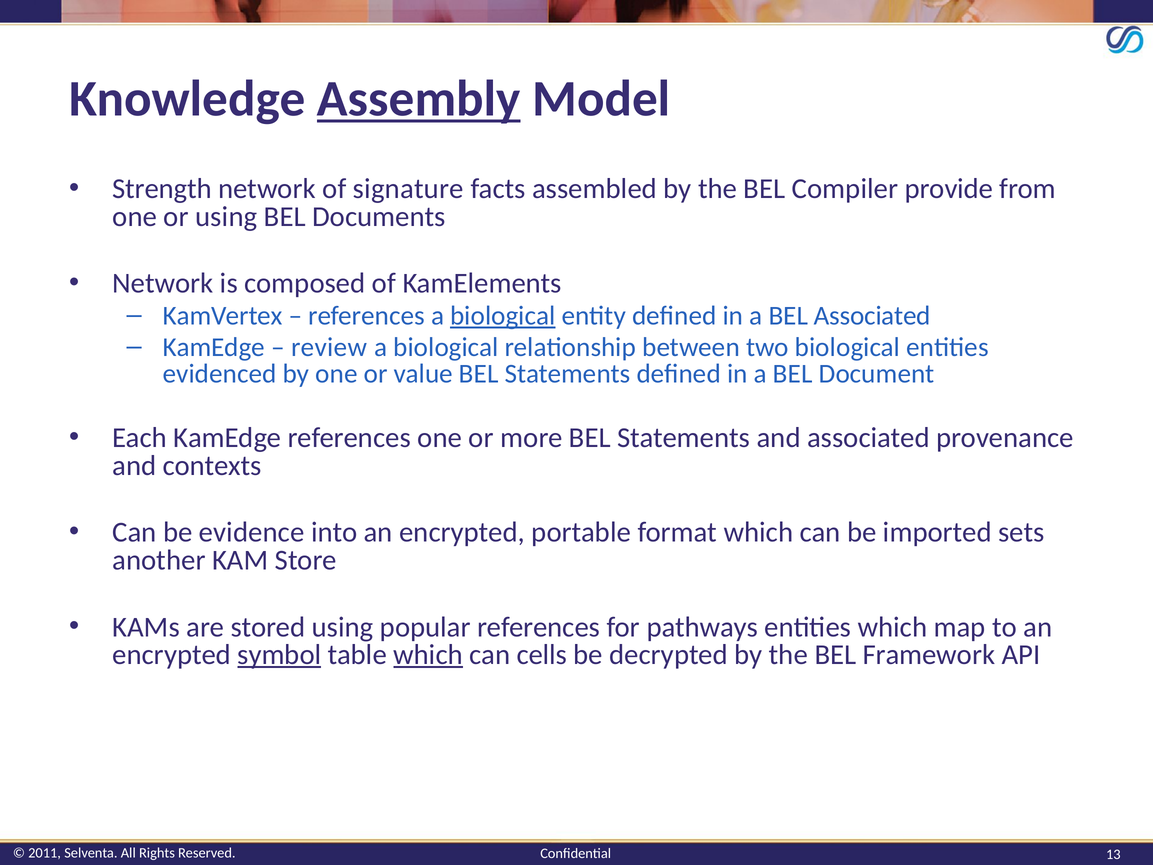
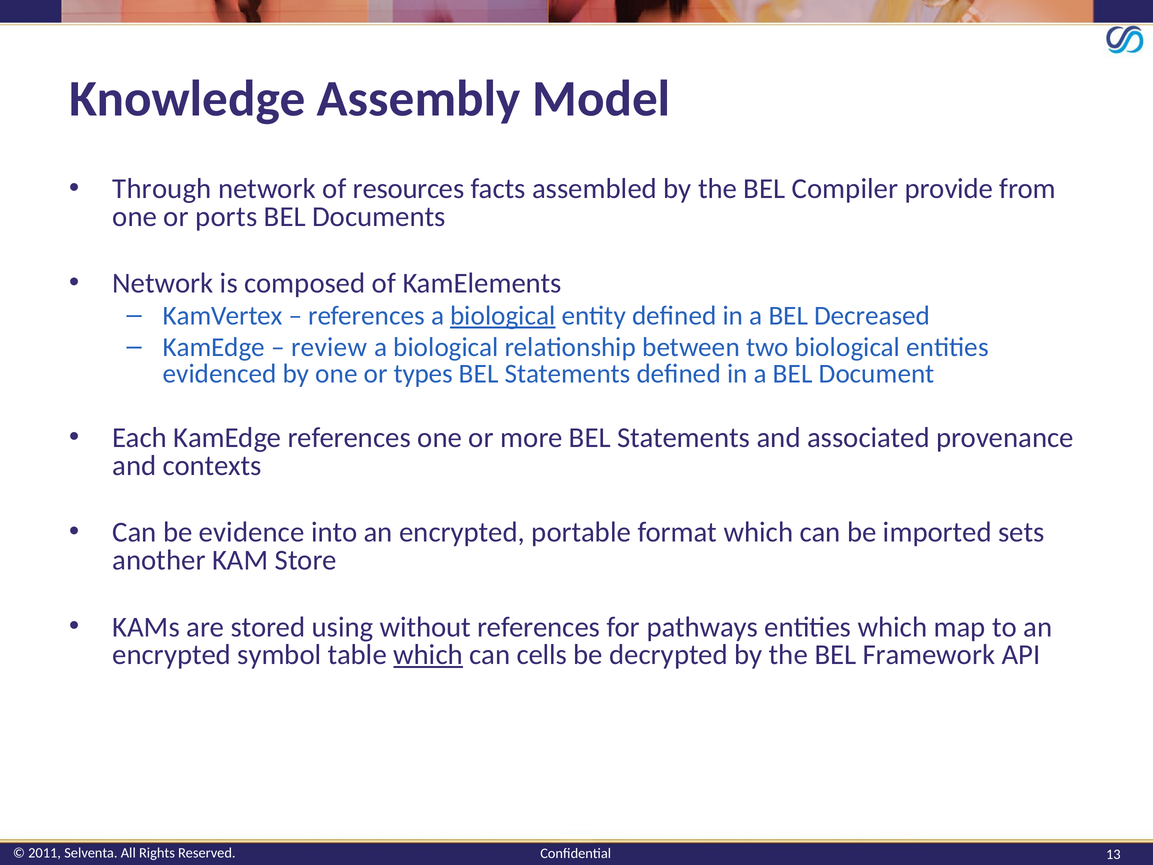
Assembly underline: present -> none
Strength: Strength -> Through
signature: signature -> resources
or using: using -> ports
BEL Associated: Associated -> Decreased
value: value -> types
popular: popular -> without
symbol underline: present -> none
